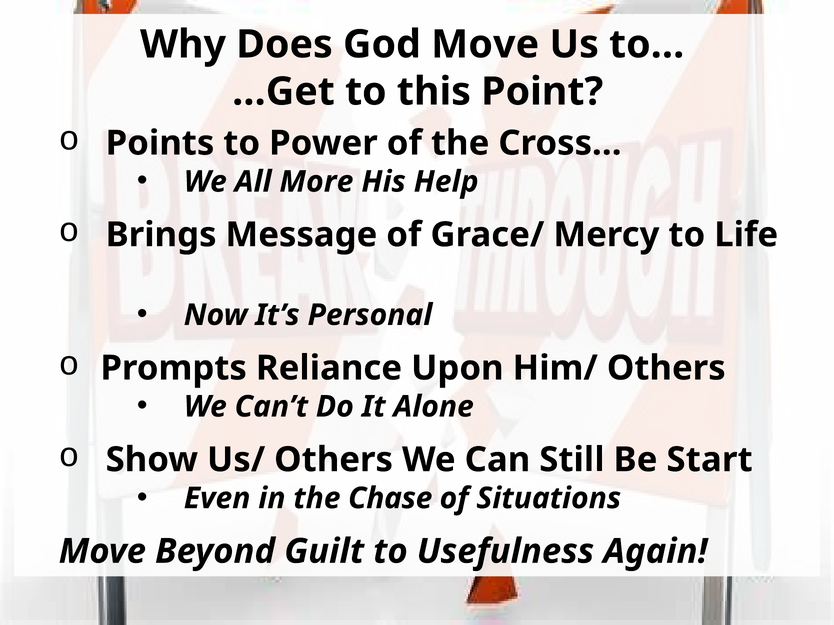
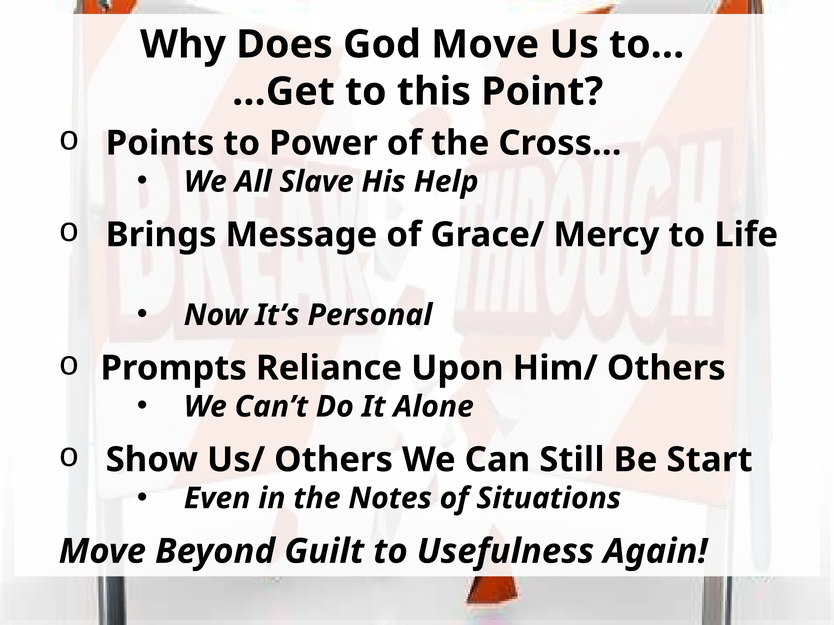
More: More -> Slave
Chase: Chase -> Notes
